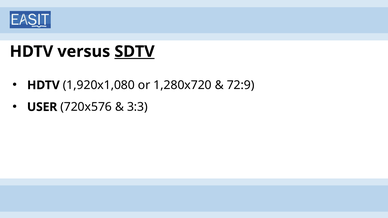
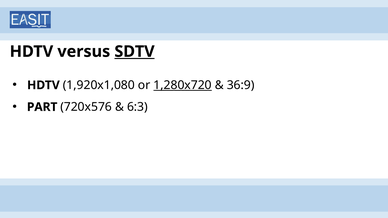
1,280x720 underline: none -> present
72:9: 72:9 -> 36:9
USER: USER -> PART
3:3: 3:3 -> 6:3
